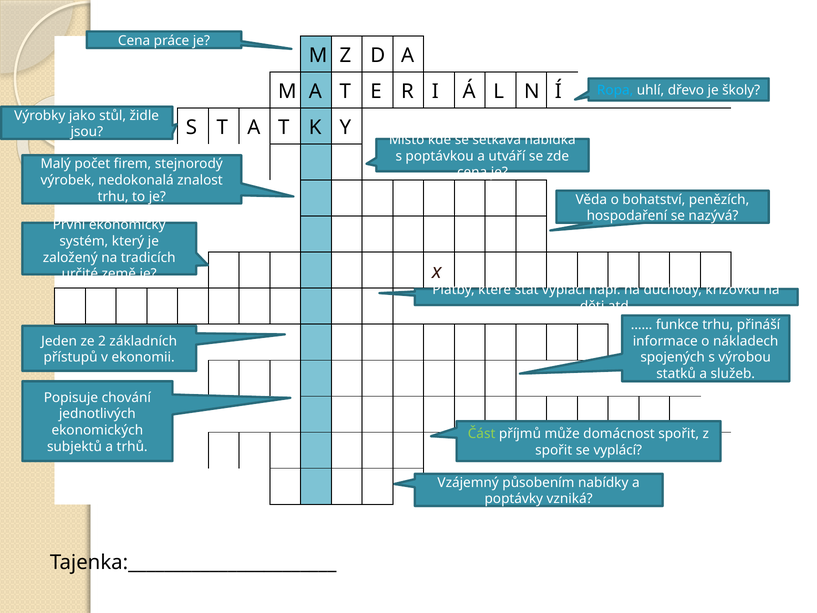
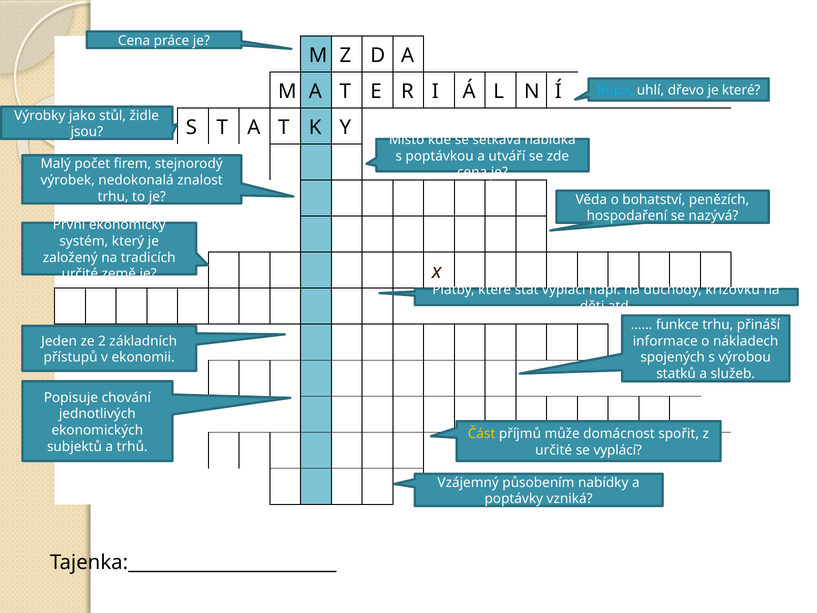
je školy: školy -> které
Část colour: light green -> yellow
spořit at (554, 450): spořit -> určité
